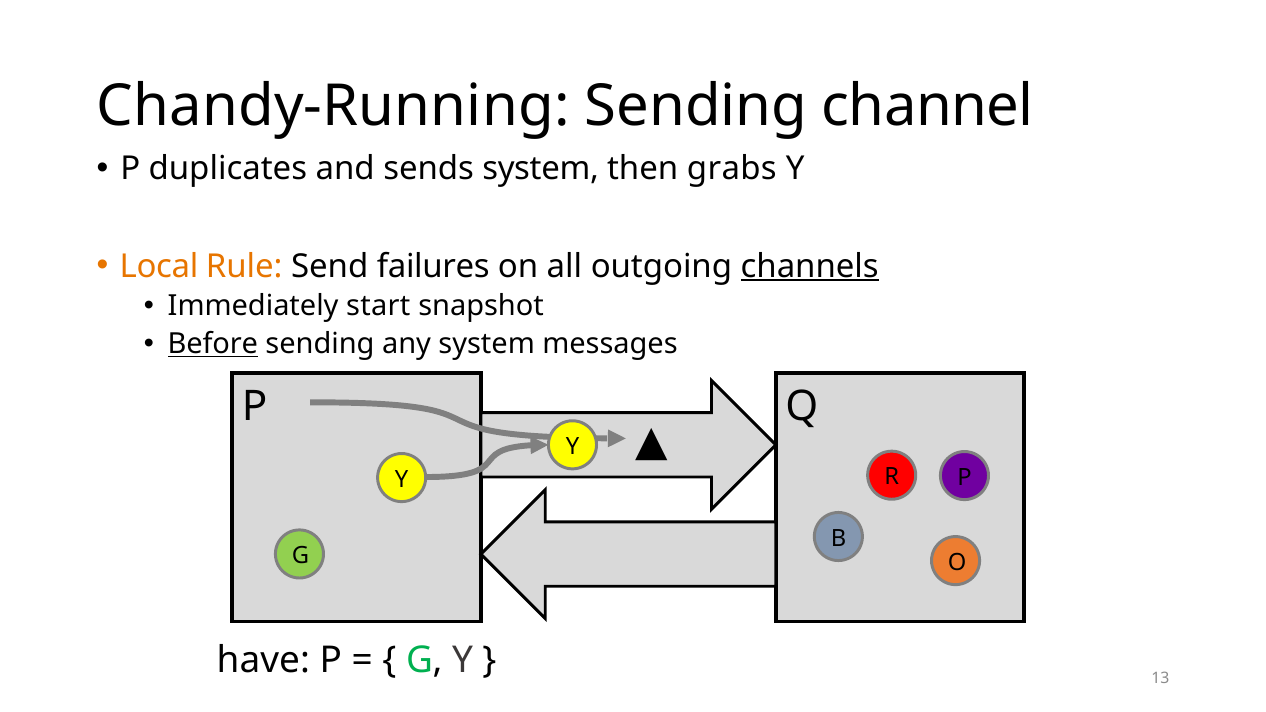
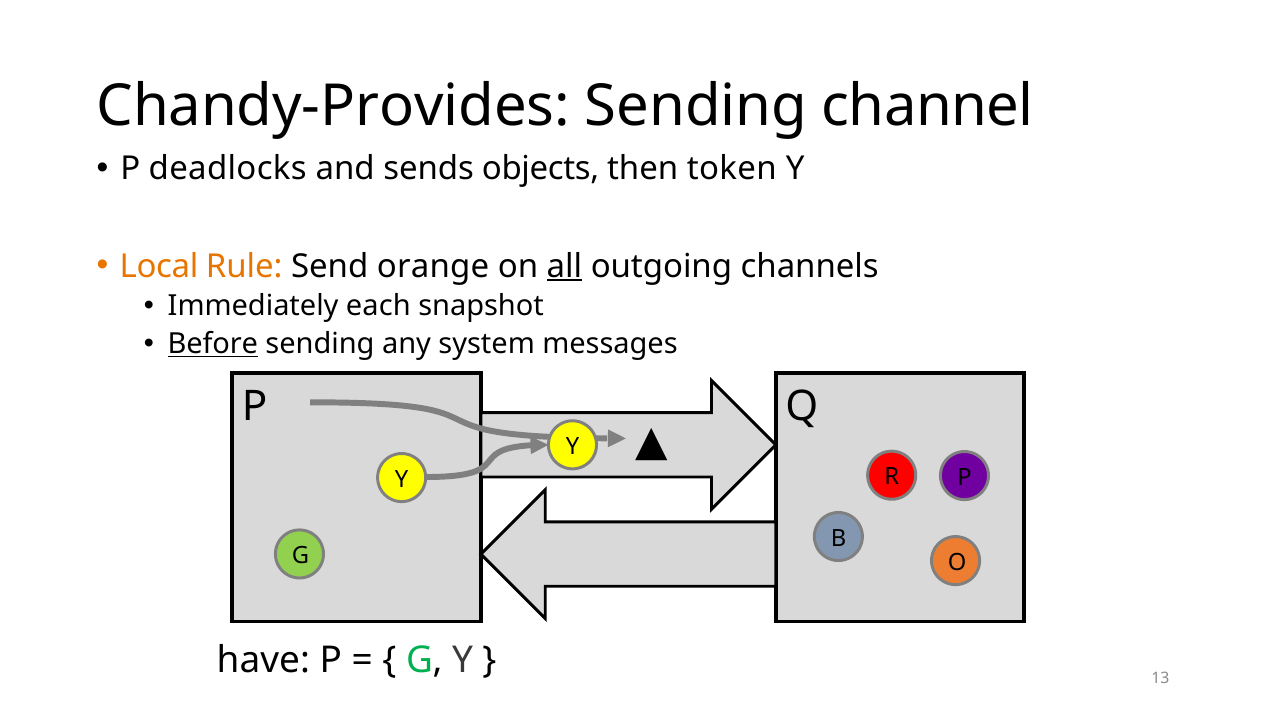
Chandy-Running: Chandy-Running -> Chandy-Provides
duplicates: duplicates -> deadlocks
sends system: system -> objects
grabs: grabs -> token
failures: failures -> orange
all underline: none -> present
channels underline: present -> none
start: start -> each
